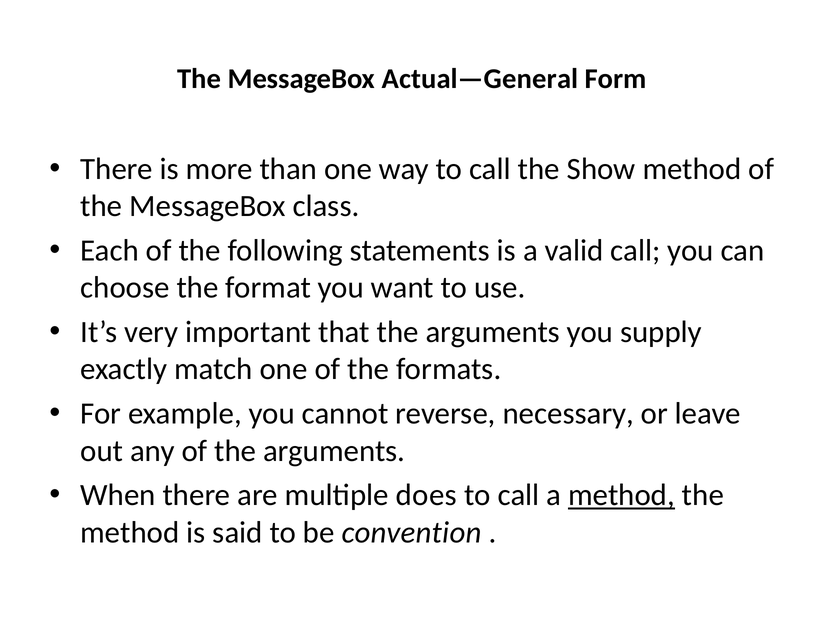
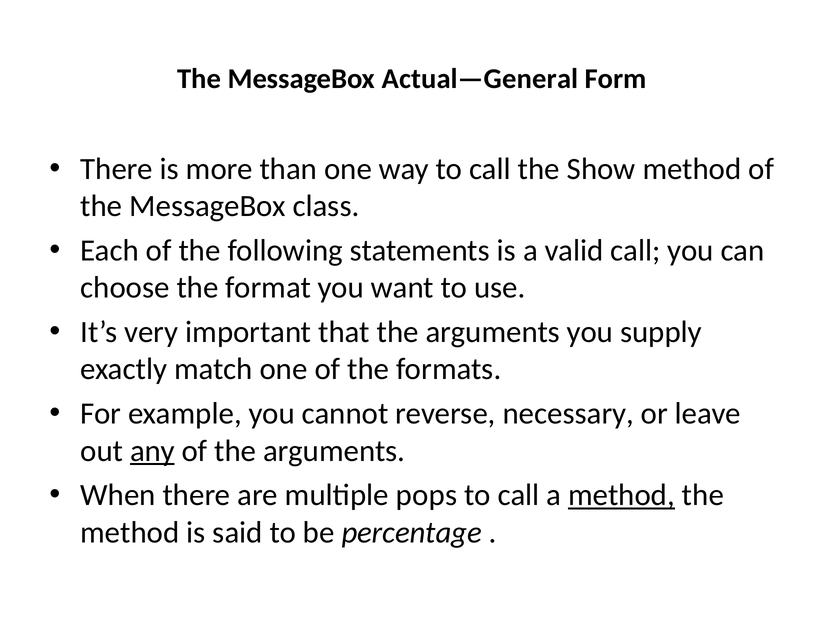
any underline: none -> present
does: does -> pops
convention: convention -> percentage
